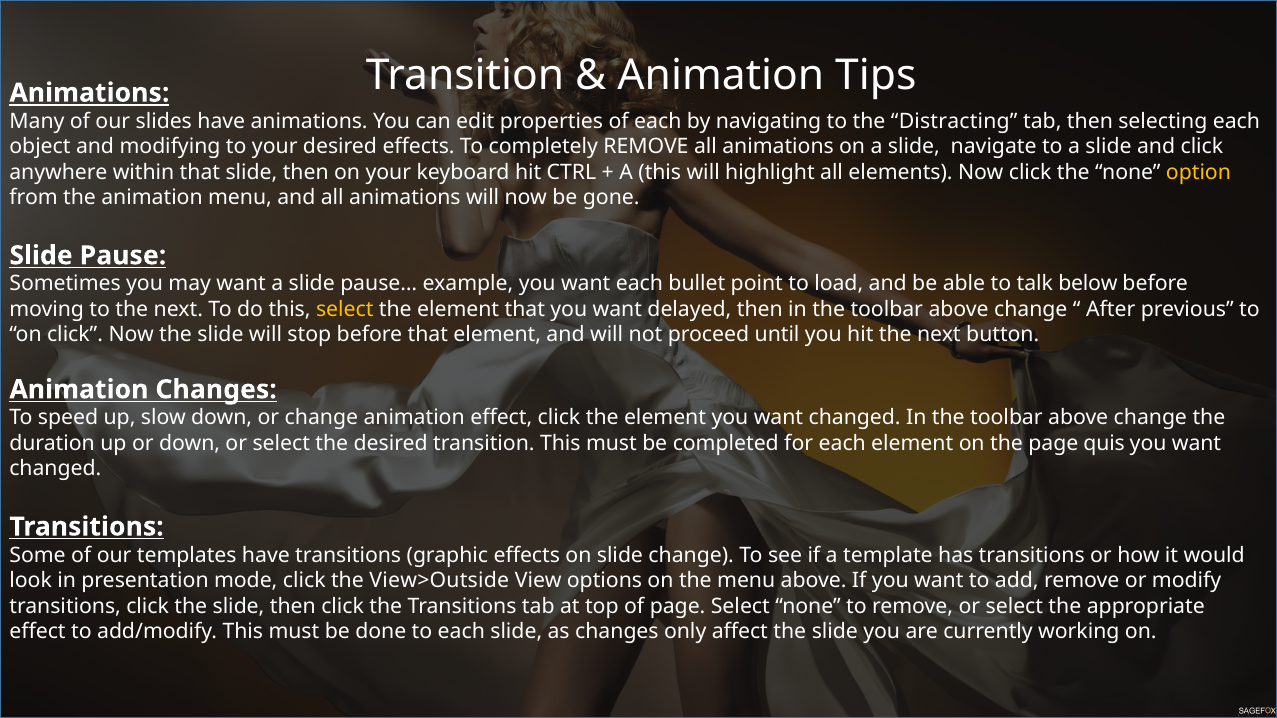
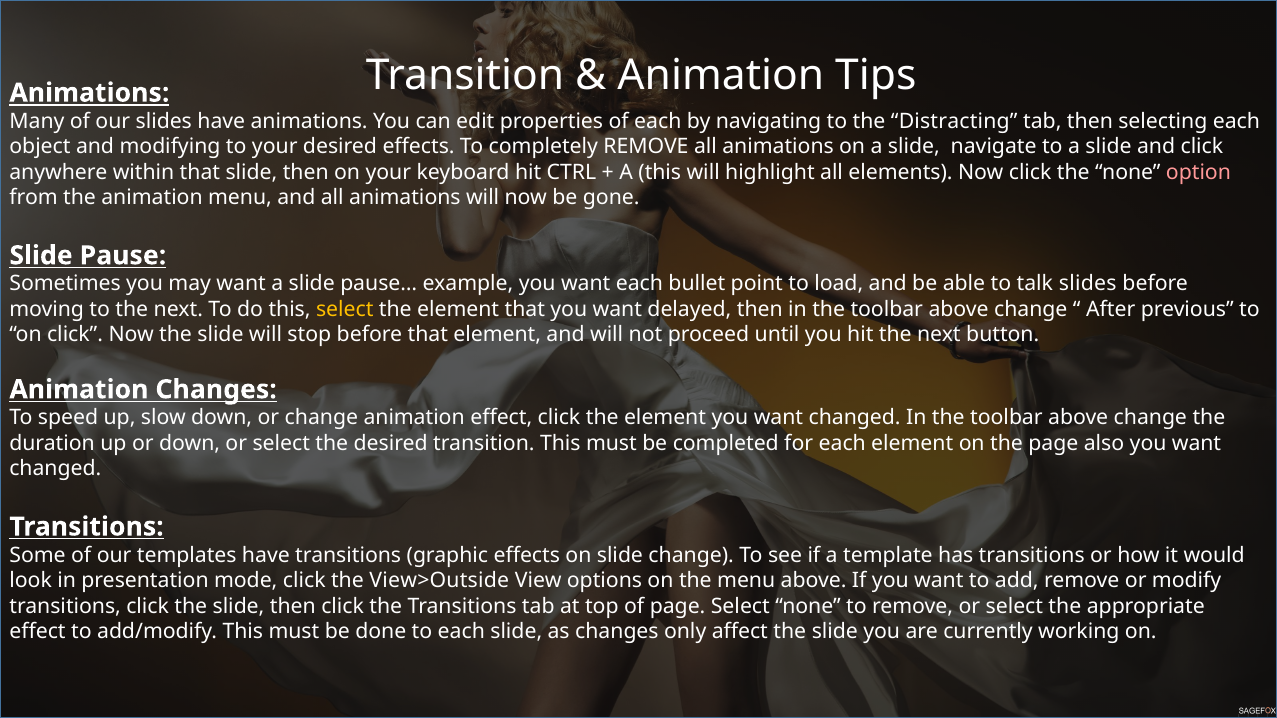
option colour: yellow -> pink
talk below: below -> slides
quis: quis -> also
